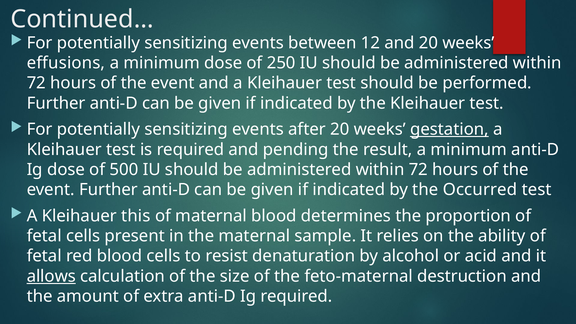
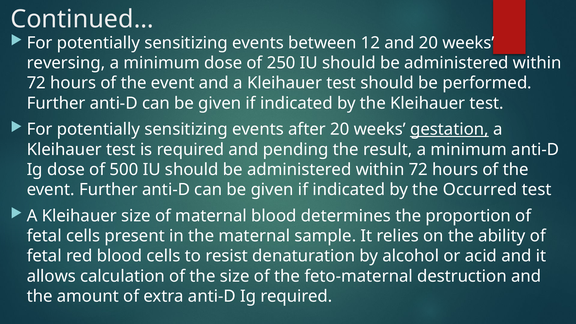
effusions: effusions -> reversing
Kleihauer this: this -> size
allows underline: present -> none
